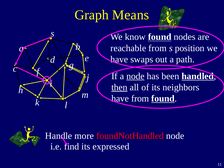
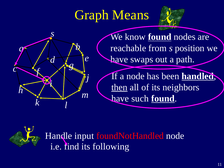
node at (135, 76) underline: present -> none
from at (140, 98): from -> such
more: more -> input
expressed: expressed -> following
